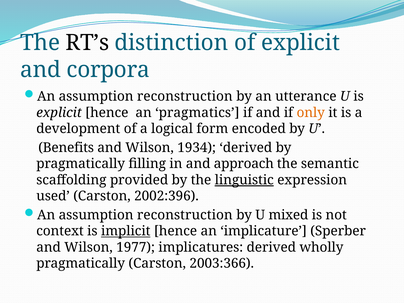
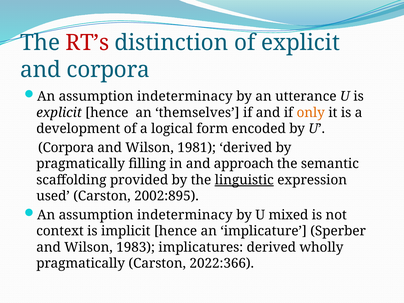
RT’s colour: black -> red
reconstruction at (185, 97): reconstruction -> indeterminacy
pragmatics: pragmatics -> themselves
Benefits at (66, 148): Benefits -> Corpora
1934: 1934 -> 1981
2002:396: 2002:396 -> 2002:895
reconstruction at (185, 215): reconstruction -> indeterminacy
implicit underline: present -> none
1977: 1977 -> 1983
2003:366: 2003:366 -> 2022:366
